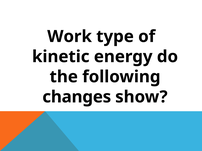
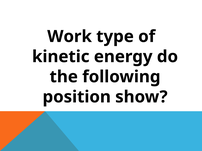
changes: changes -> position
